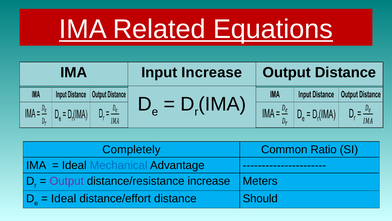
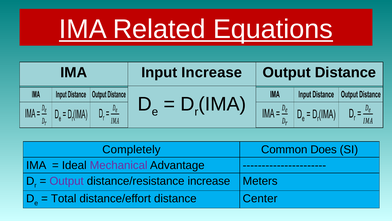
Ratio: Ratio -> Does
Mechanical colour: blue -> purple
Ideal at (64, 198): Ideal -> Total
Should: Should -> Center
